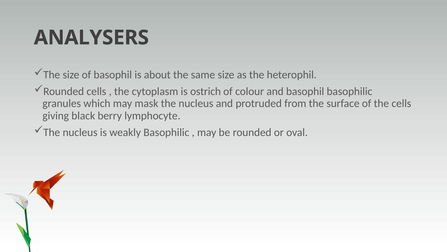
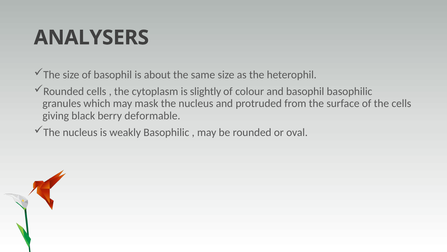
ostrich: ostrich -> slightly
lymphocyte: lymphocyte -> deformable
